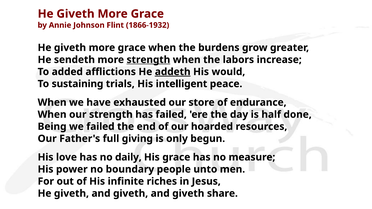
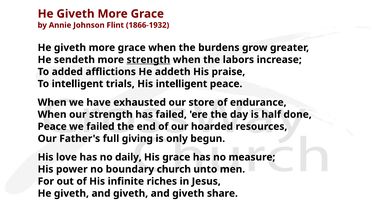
addeth underline: present -> none
would: would -> praise
To sustaining: sustaining -> intelligent
Being at (52, 127): Being -> Peace
people: people -> church
